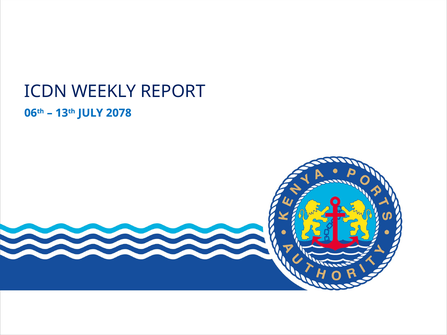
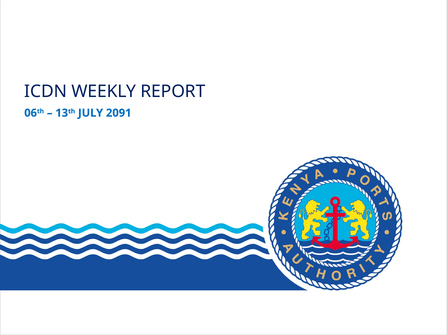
2078: 2078 -> 2091
